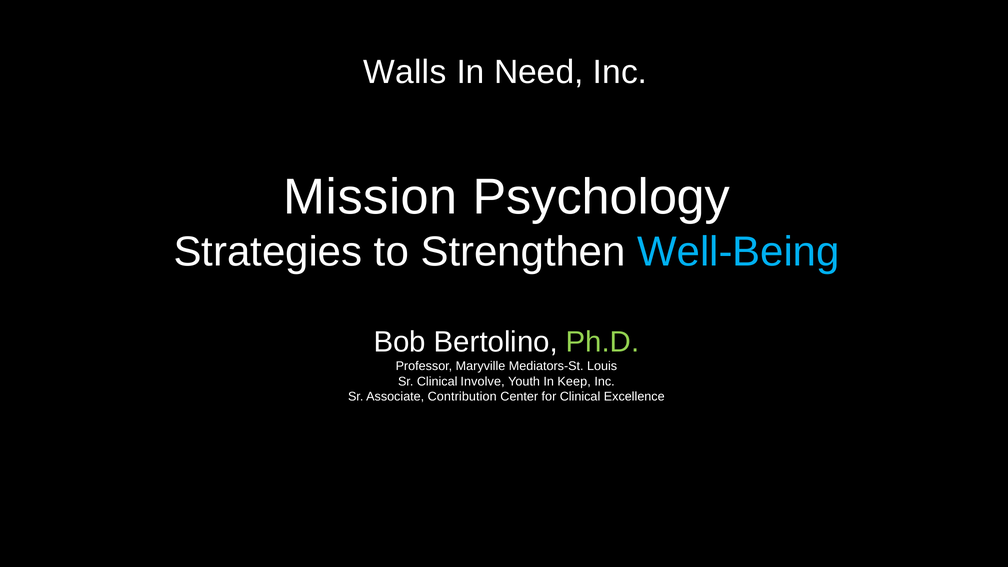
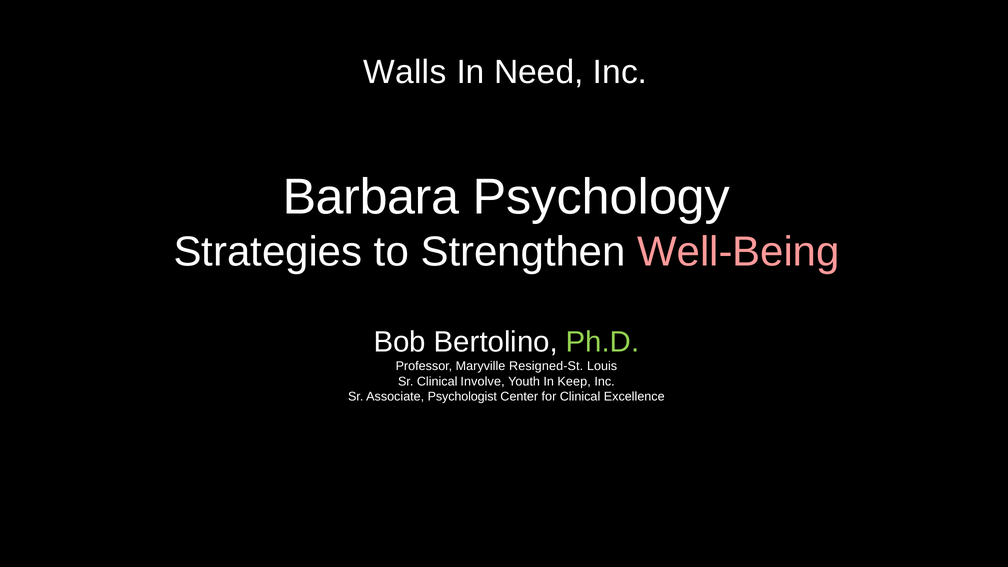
Mission: Mission -> Barbara
Well-Being colour: light blue -> pink
Mediators-St: Mediators-St -> Resigned-St
Contribution: Contribution -> Psychologist
